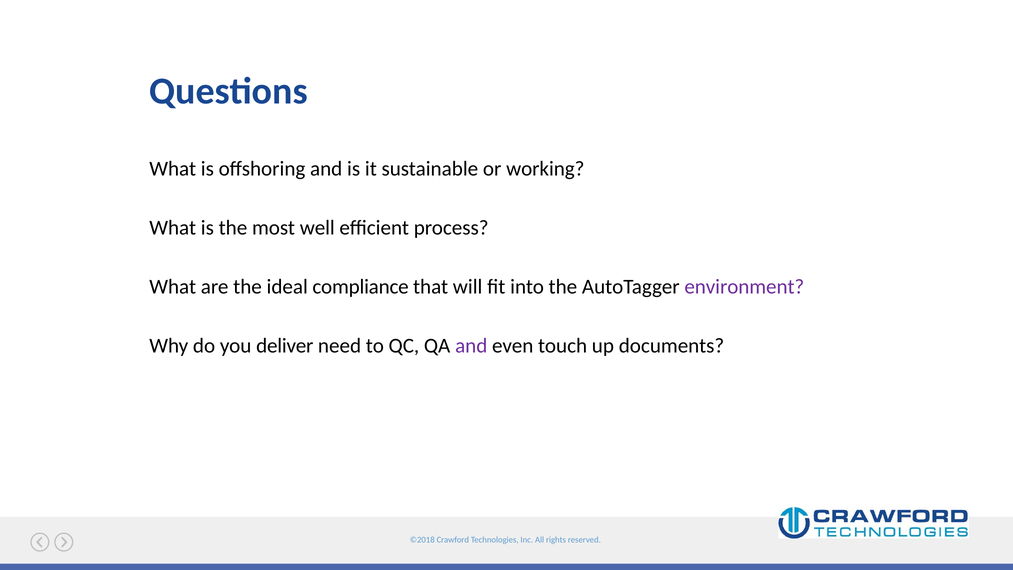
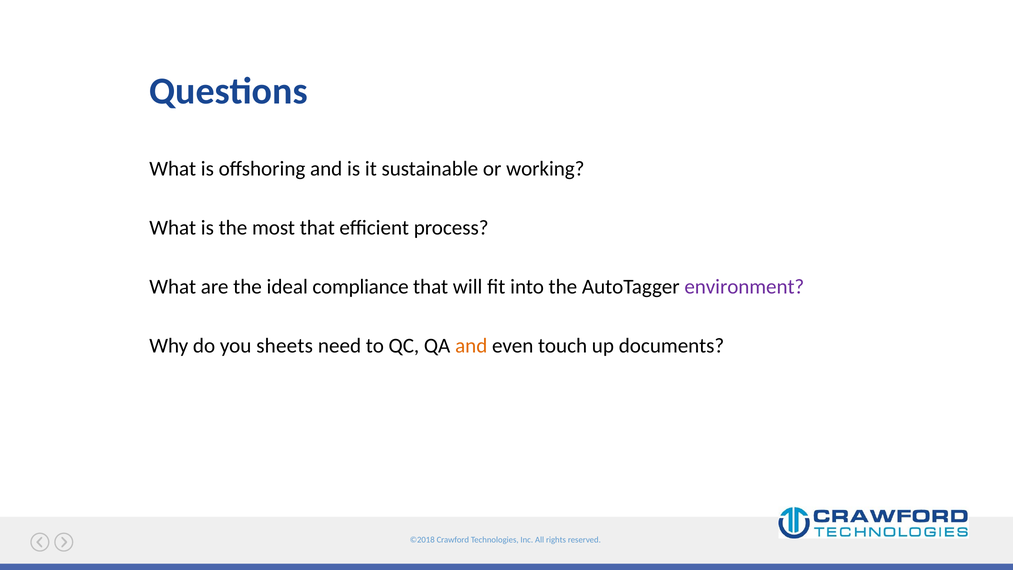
most well: well -> that
deliver: deliver -> sheets
and at (471, 346) colour: purple -> orange
